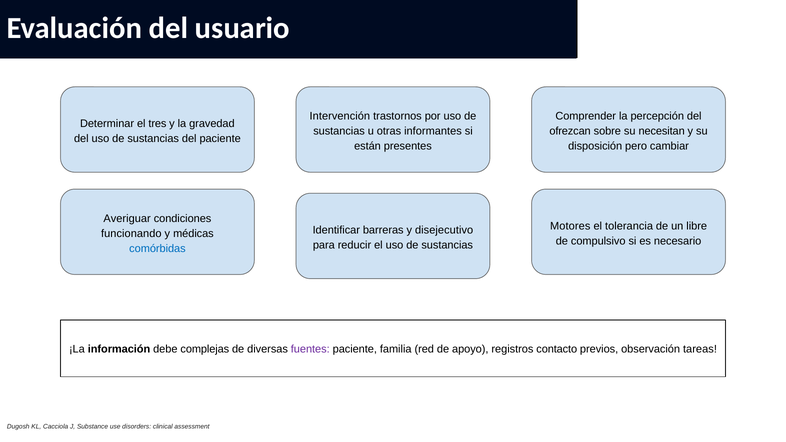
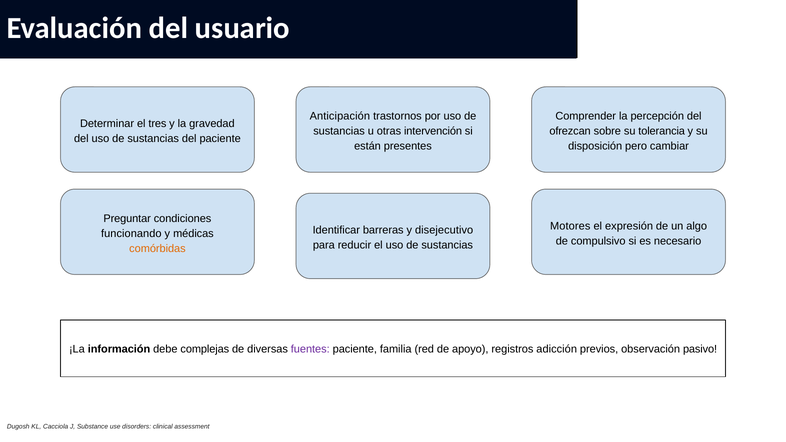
Intervención: Intervención -> Anticipación
informantes: informantes -> intervención
necesitan: necesitan -> tolerancia
Averiguar: Averiguar -> Preguntar
tolerancia: tolerancia -> expresión
libre: libre -> algo
comórbidas colour: blue -> orange
contacto: contacto -> adicción
tareas: tareas -> pasivo
